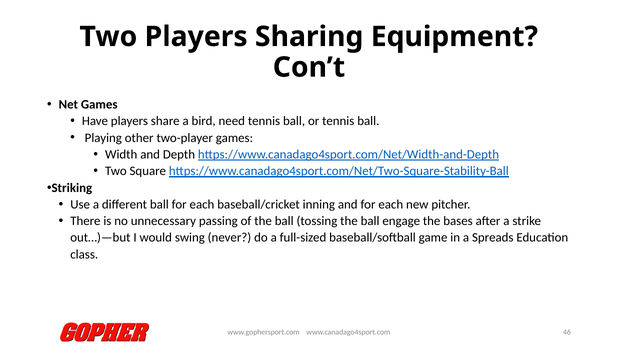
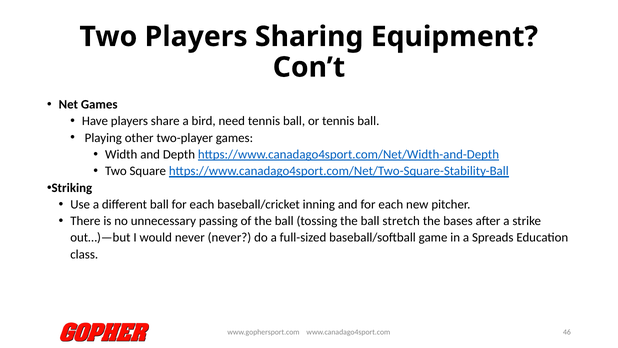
engage: engage -> stretch
would swing: swing -> never
